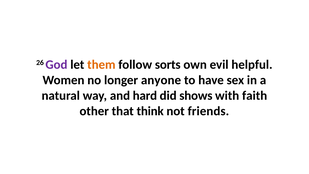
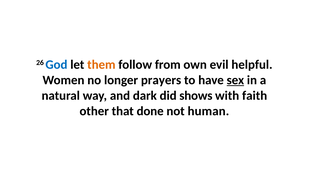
God colour: purple -> blue
sorts: sorts -> from
anyone: anyone -> prayers
sex underline: none -> present
hard: hard -> dark
think: think -> done
friends: friends -> human
